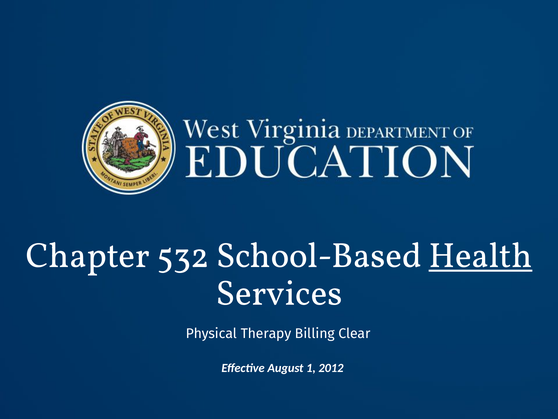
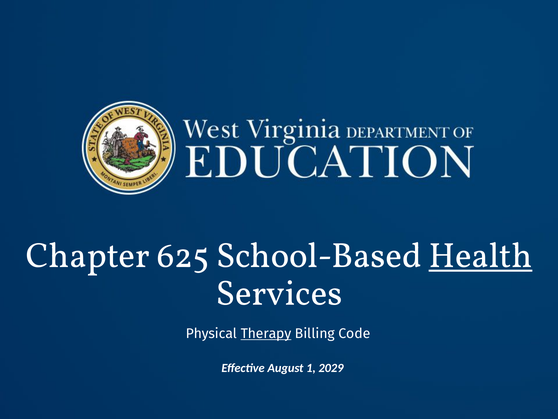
532: 532 -> 625
Therapy underline: none -> present
Clear: Clear -> Code
2012: 2012 -> 2029
